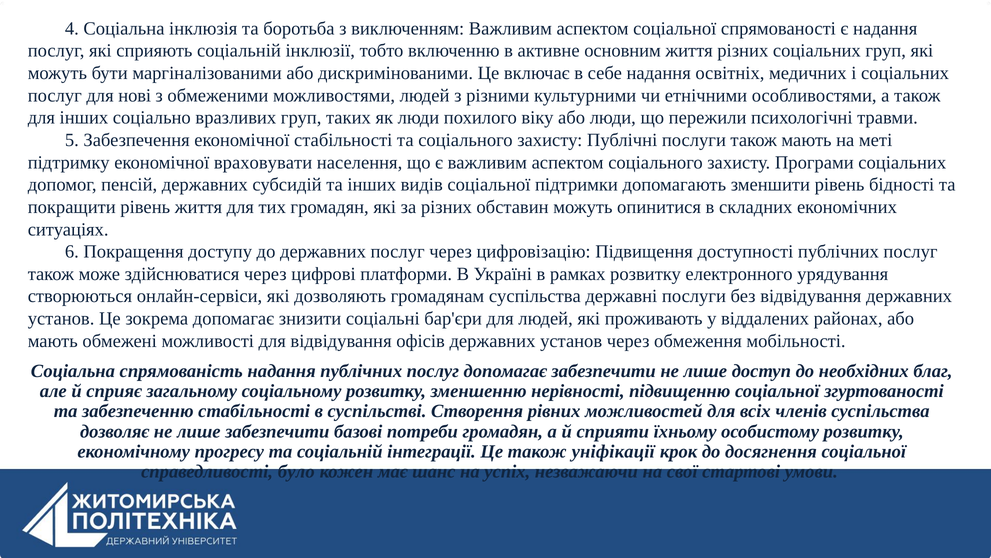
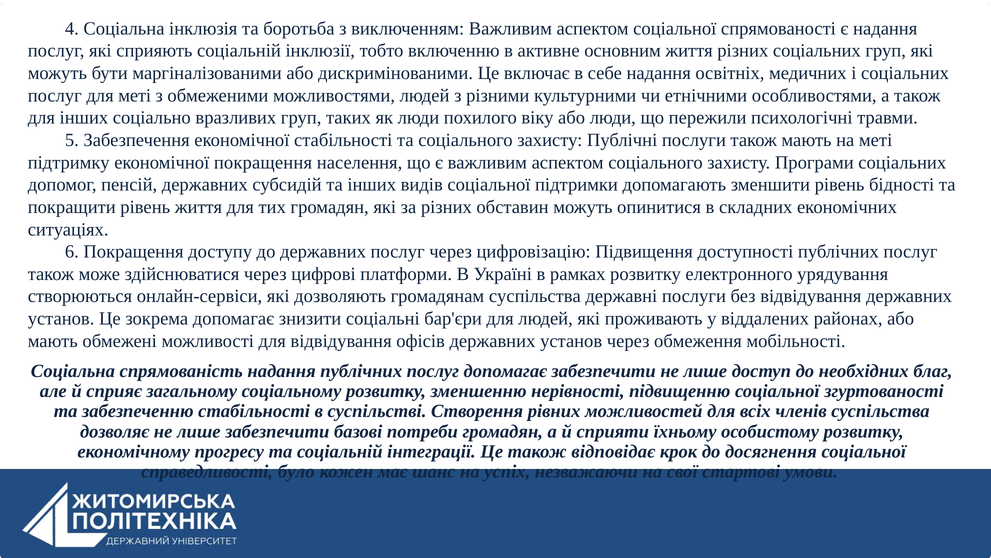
для нові: нові -> меті
економічної враховувати: враховувати -> покращення
уніфікації: уніфікації -> відповідає
